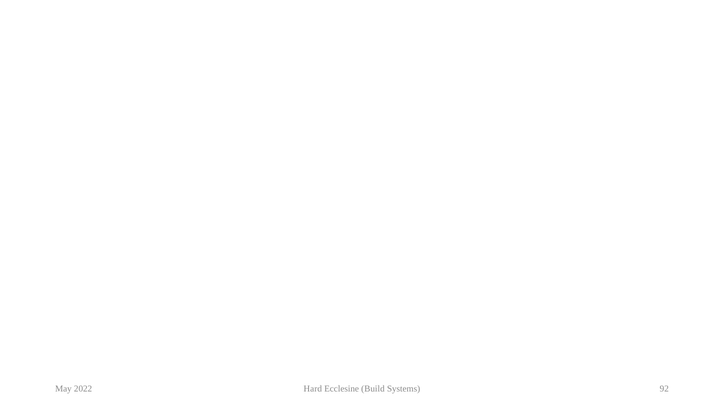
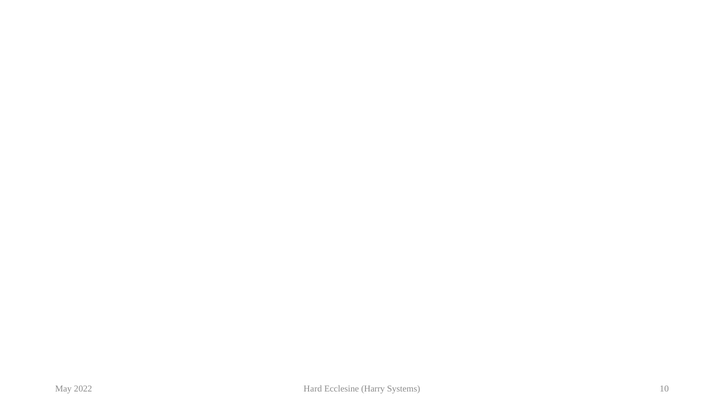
Build: Build -> Harry
92: 92 -> 10
